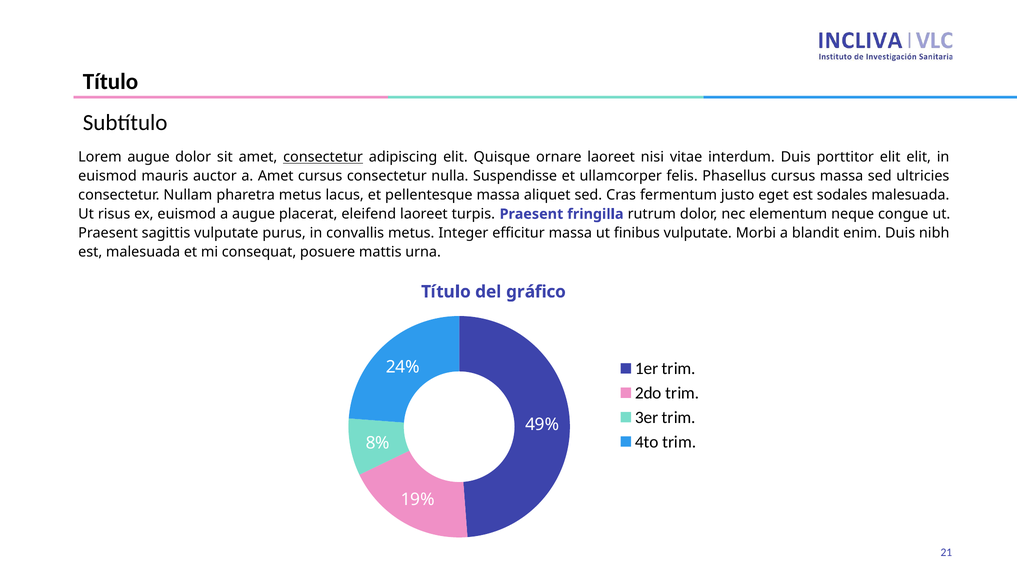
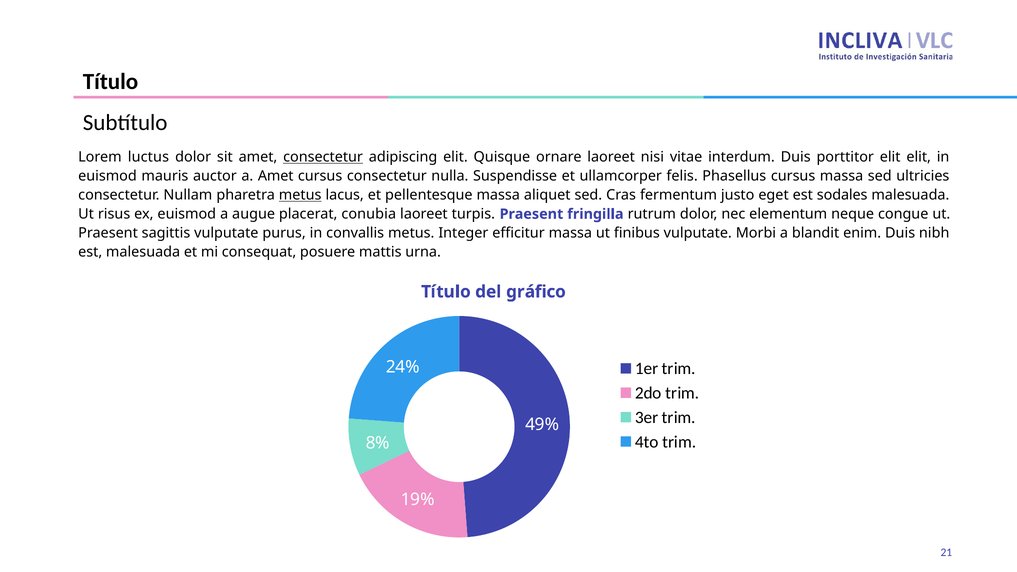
Lorem augue: augue -> luctus
metus at (300, 195) underline: none -> present
eleifend: eleifend -> conubia
